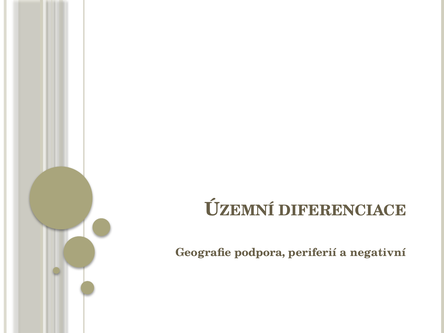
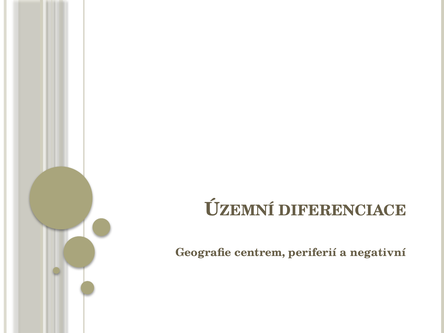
podpora: podpora -> centrem
